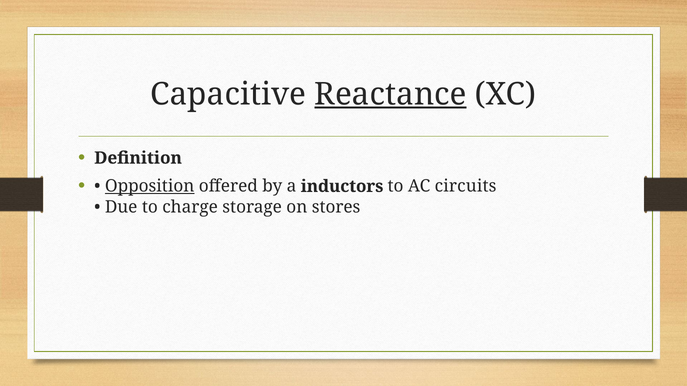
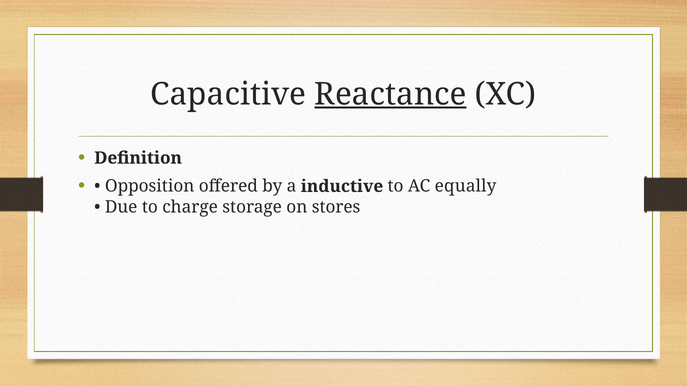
Opposition underline: present -> none
inductors: inductors -> inductive
circuits: circuits -> equally
